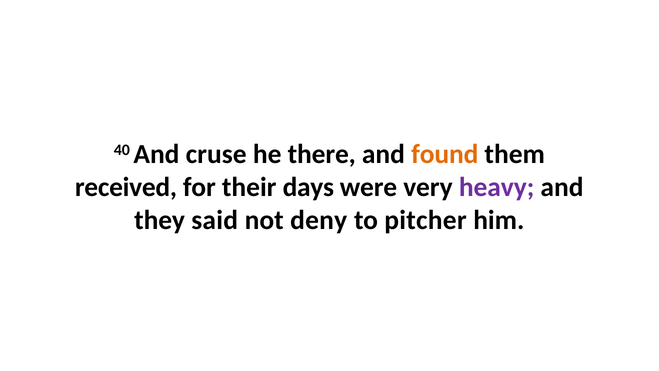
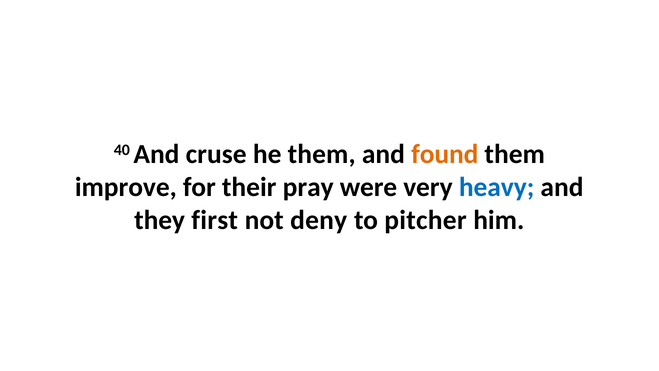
he there: there -> them
received: received -> improve
days: days -> pray
heavy colour: purple -> blue
said: said -> first
